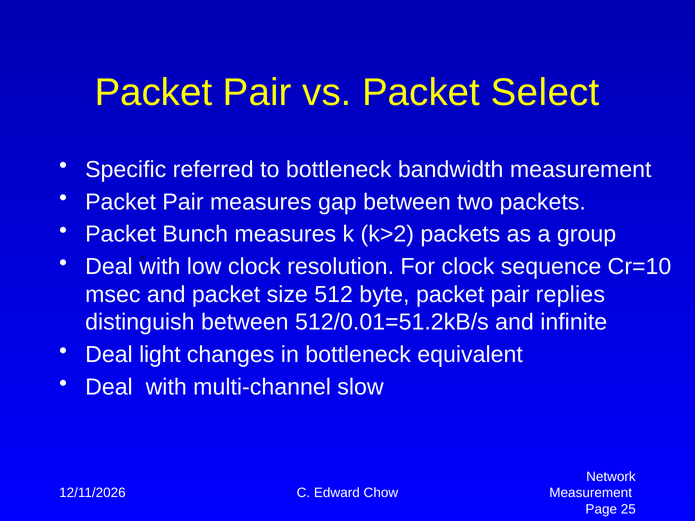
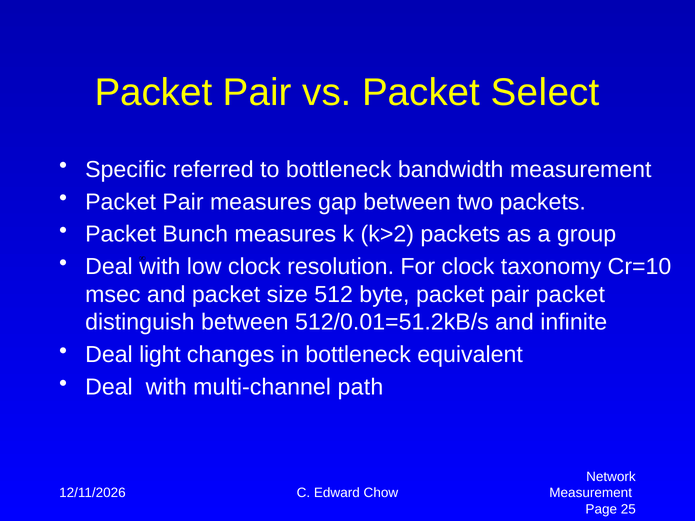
sequence: sequence -> taxonomy
pair replies: replies -> packet
slow: slow -> path
